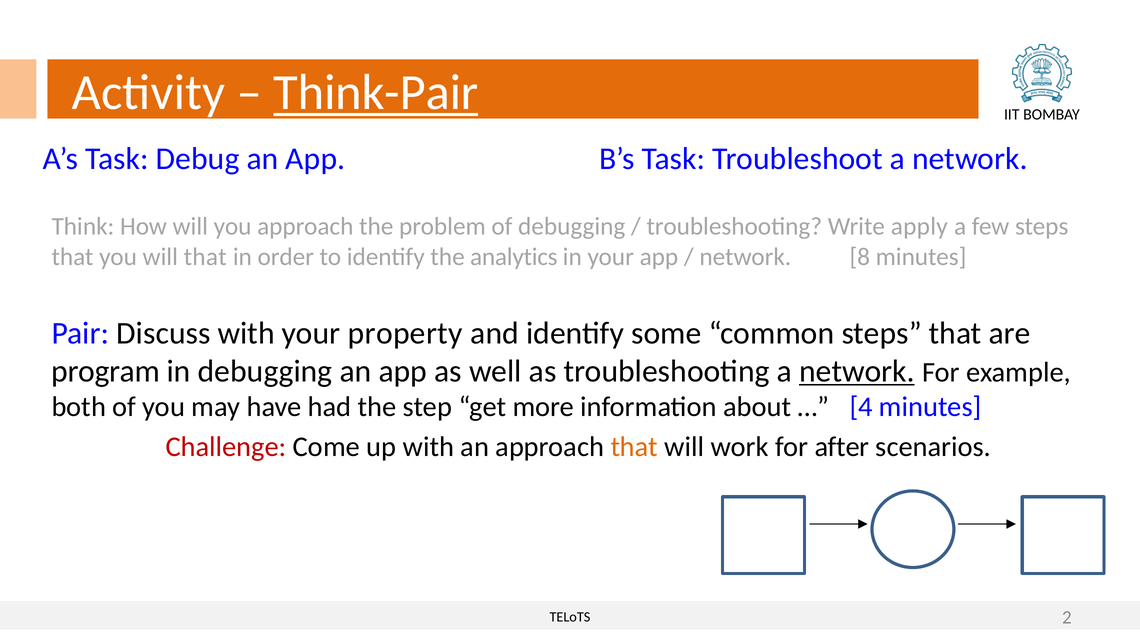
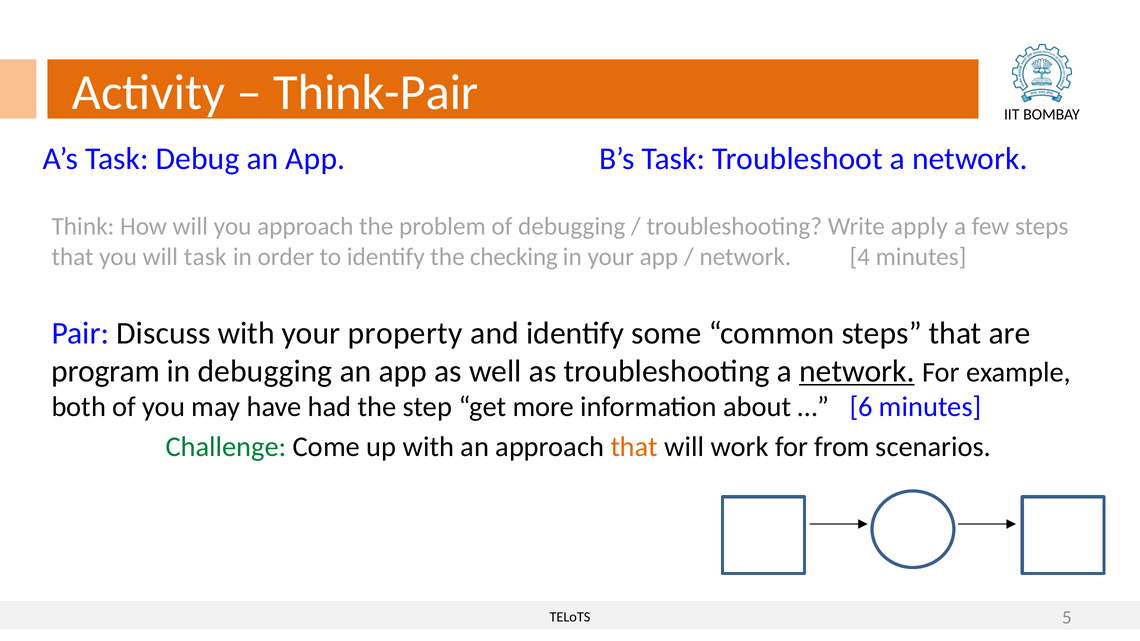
Think-Pair underline: present -> none
will that: that -> task
analytics: analytics -> checking
8: 8 -> 4
4: 4 -> 6
Challenge colour: red -> green
after: after -> from
2: 2 -> 5
